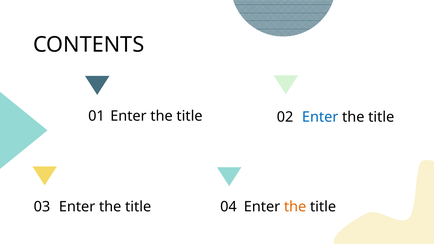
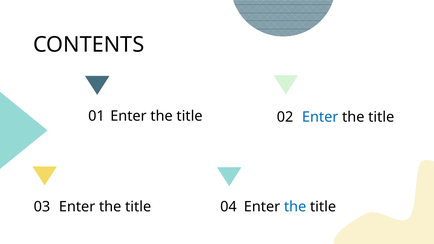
the at (295, 207) colour: orange -> blue
